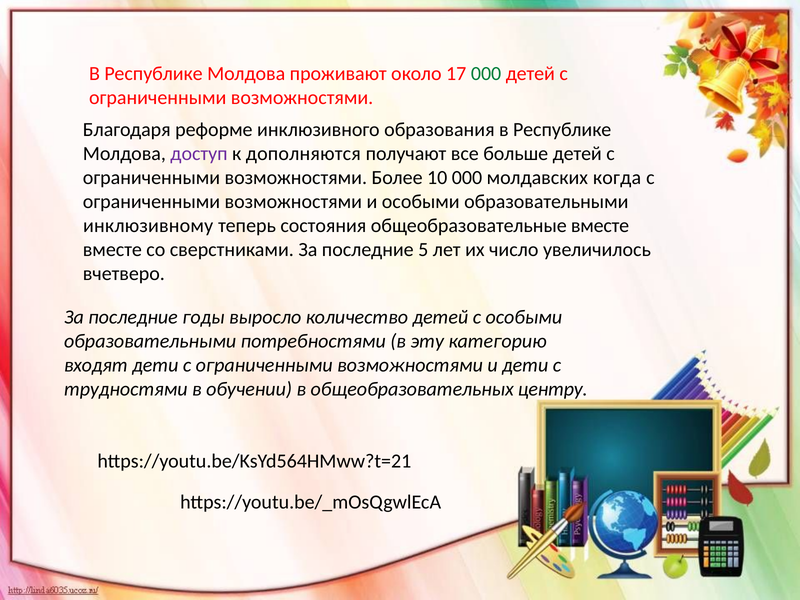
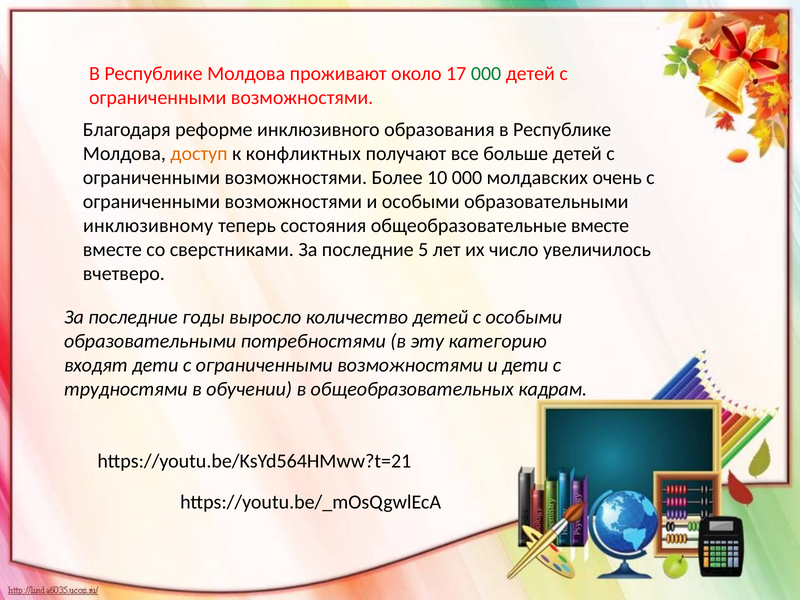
доступ colour: purple -> orange
дополняются: дополняются -> конфликтных
когда: когда -> очень
центру: центру -> кадрам
